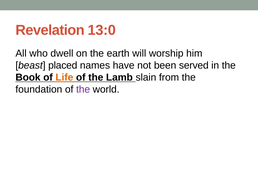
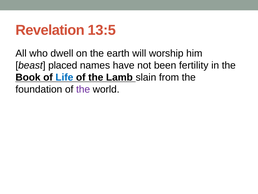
13:0: 13:0 -> 13:5
served: served -> fertility
Life colour: orange -> blue
